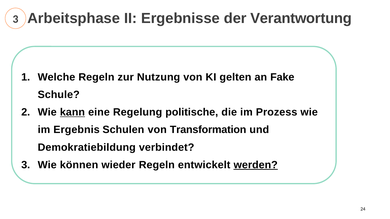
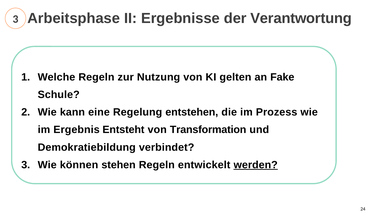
kann underline: present -> none
politische: politische -> entstehen
Schulen: Schulen -> Entsteht
wieder: wieder -> stehen
